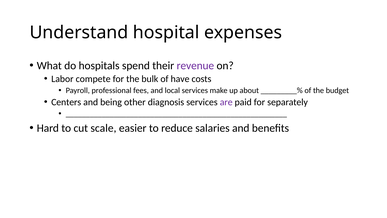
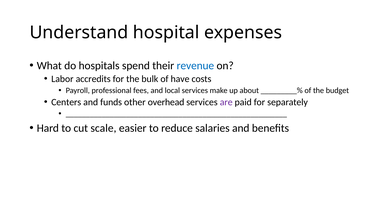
revenue colour: purple -> blue
compete: compete -> accredits
being: being -> funds
diagnosis: diagnosis -> overhead
